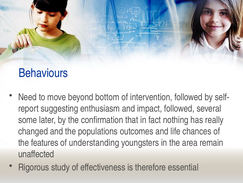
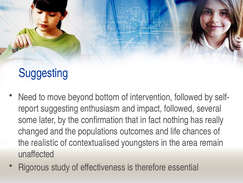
Behaviours at (43, 73): Behaviours -> Suggesting
features: features -> realistic
understanding: understanding -> contextualised
